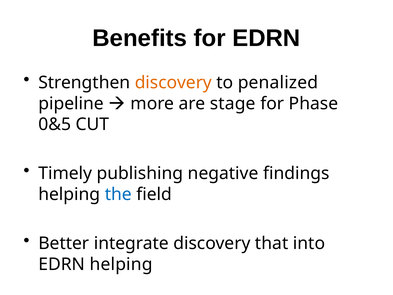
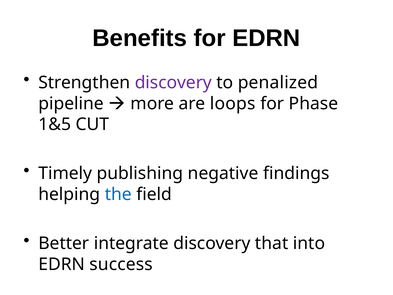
discovery at (173, 82) colour: orange -> purple
stage: stage -> loops
0&5: 0&5 -> 1&5
EDRN helping: helping -> success
